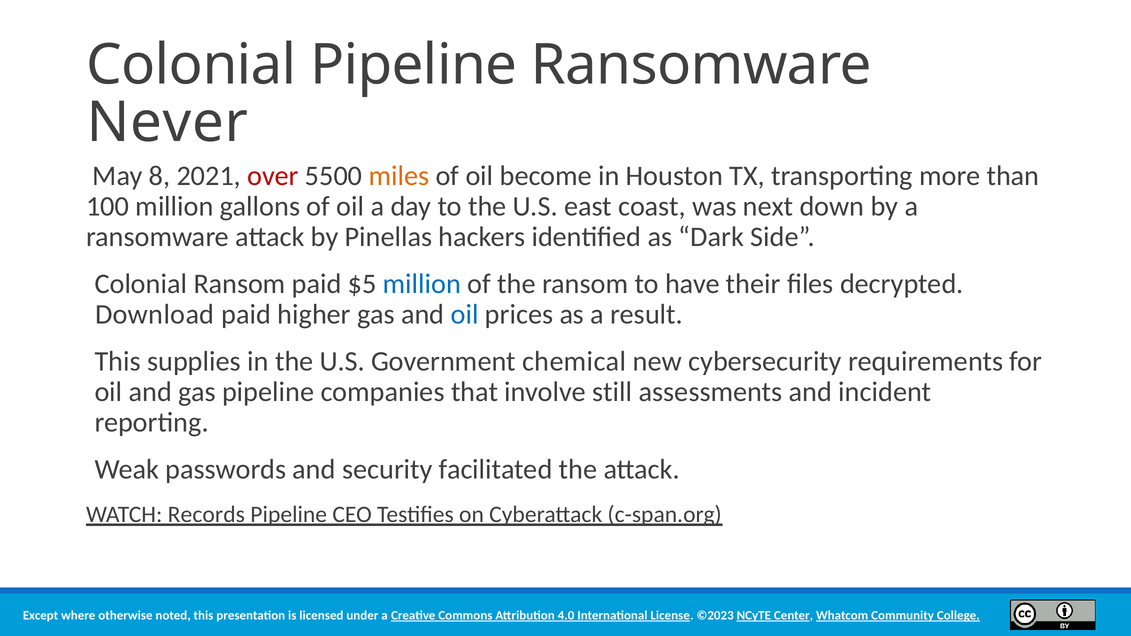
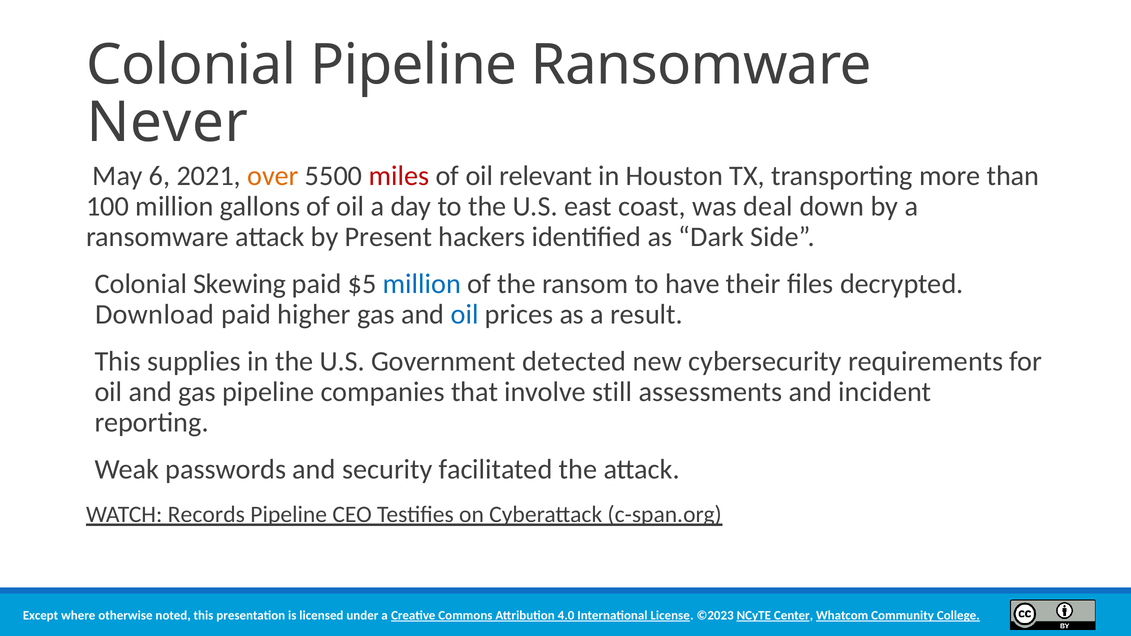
8: 8 -> 6
over colour: red -> orange
miles colour: orange -> red
become: become -> relevant
next: next -> deal
Pinellas: Pinellas -> Present
Colonial Ransom: Ransom -> Skewing
chemical: chemical -> detected
